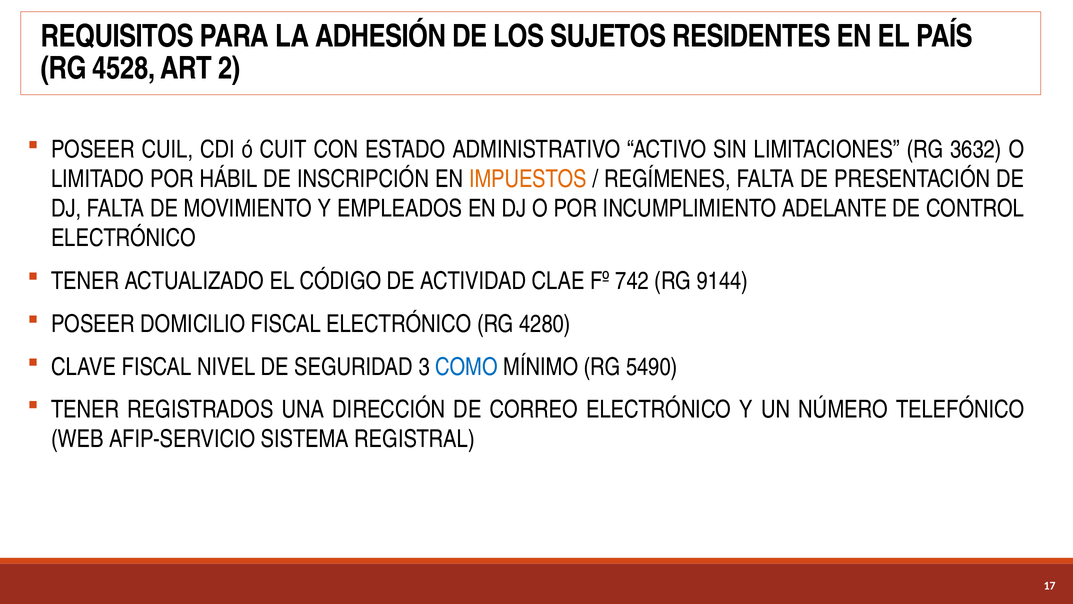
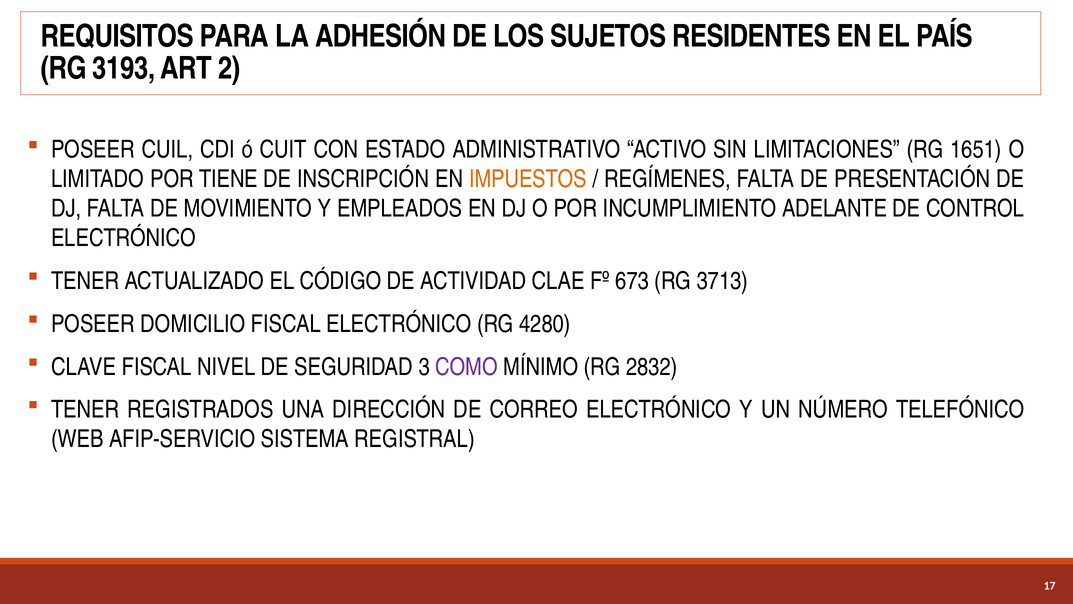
4528: 4528 -> 3193
3632: 3632 -> 1651
HÁBIL: HÁBIL -> TIENE
742: 742 -> 673
9144: 9144 -> 3713
COMO colour: blue -> purple
5490: 5490 -> 2832
